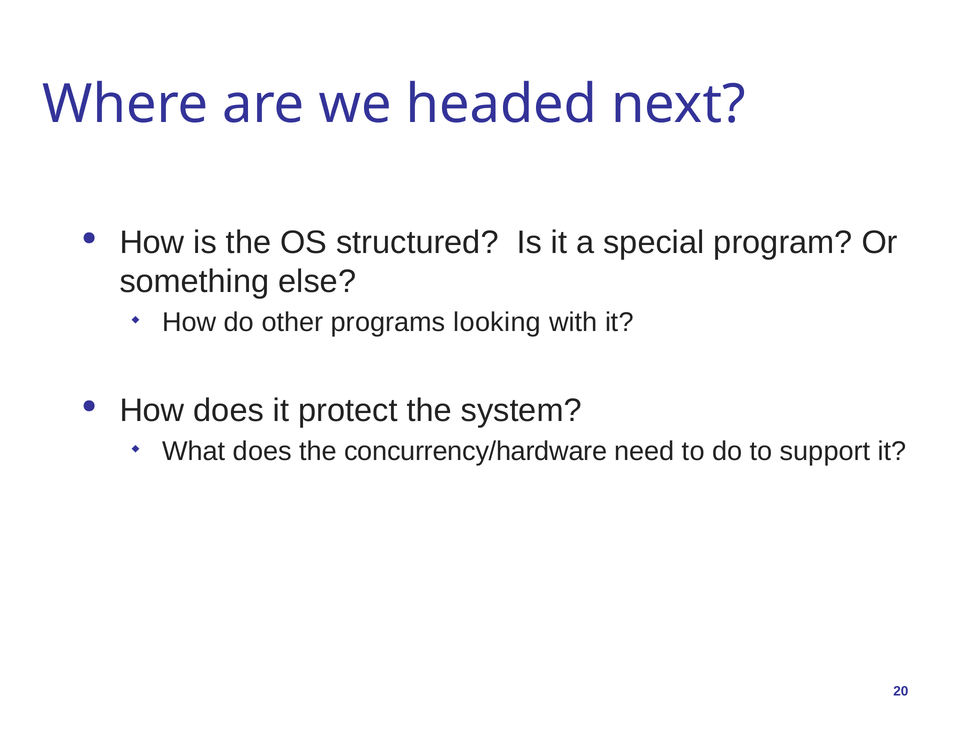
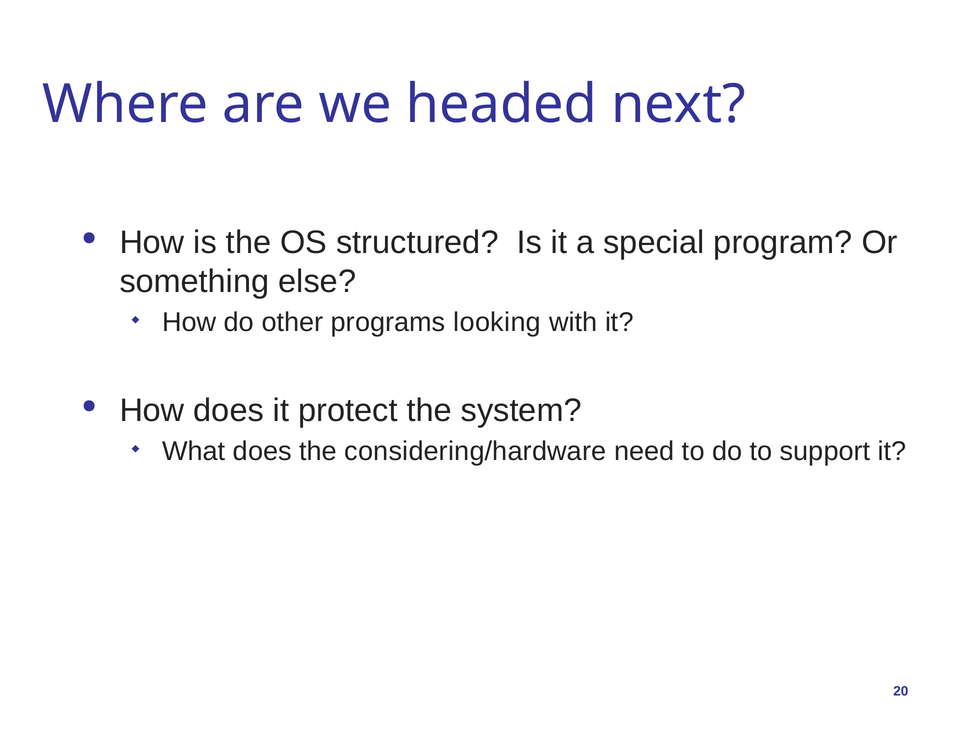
concurrency/hardware: concurrency/hardware -> considering/hardware
